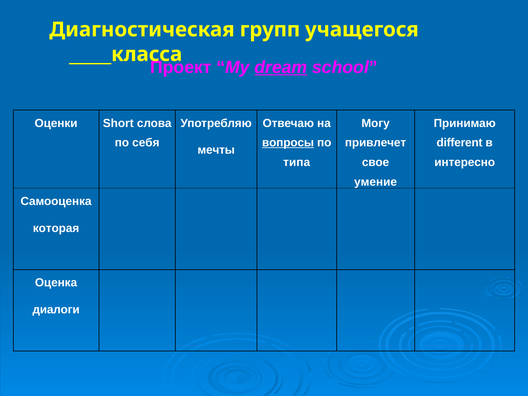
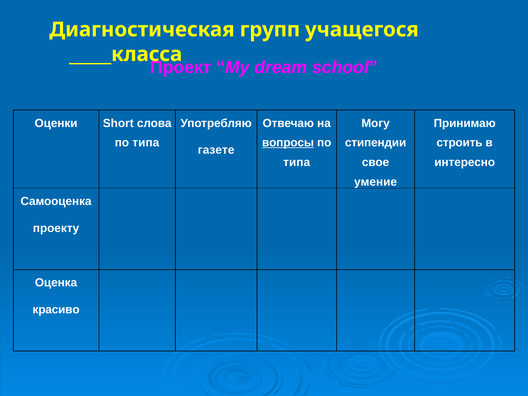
dream underline: present -> none
себя at (146, 143): себя -> типа
привлечет: привлечет -> стипендии
different: different -> строить
мечты: мечты -> газете
которая: которая -> проекту
диалоги: диалоги -> красиво
